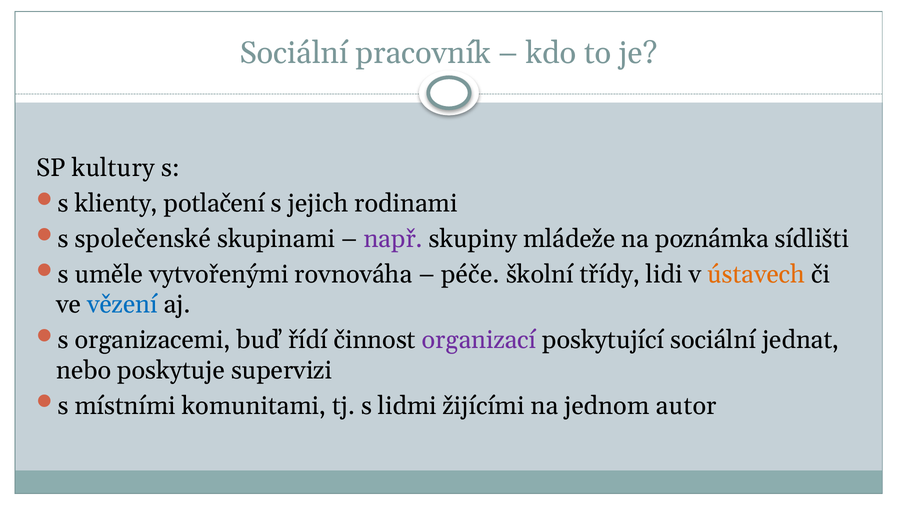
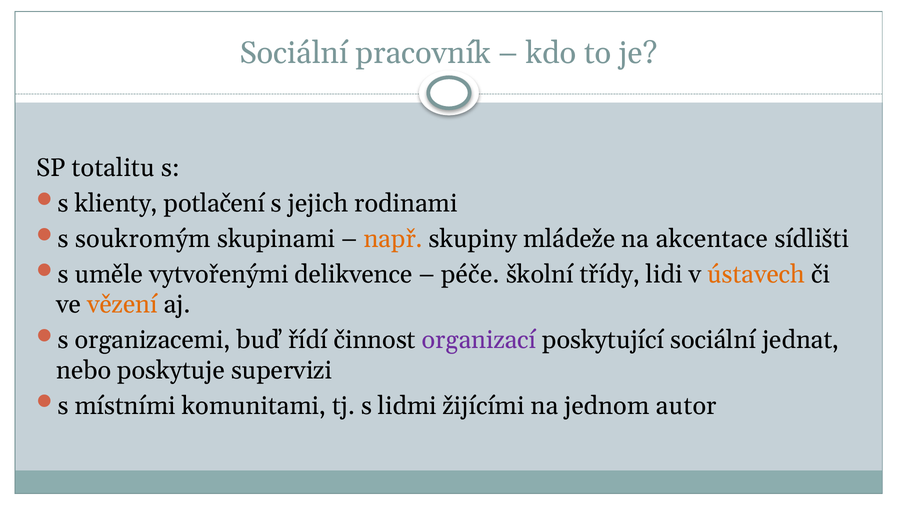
kultury: kultury -> totalitu
společenské: společenské -> soukromým
např colour: purple -> orange
poznámka: poznámka -> akcentace
rovnováha: rovnováha -> delikvence
vězení colour: blue -> orange
